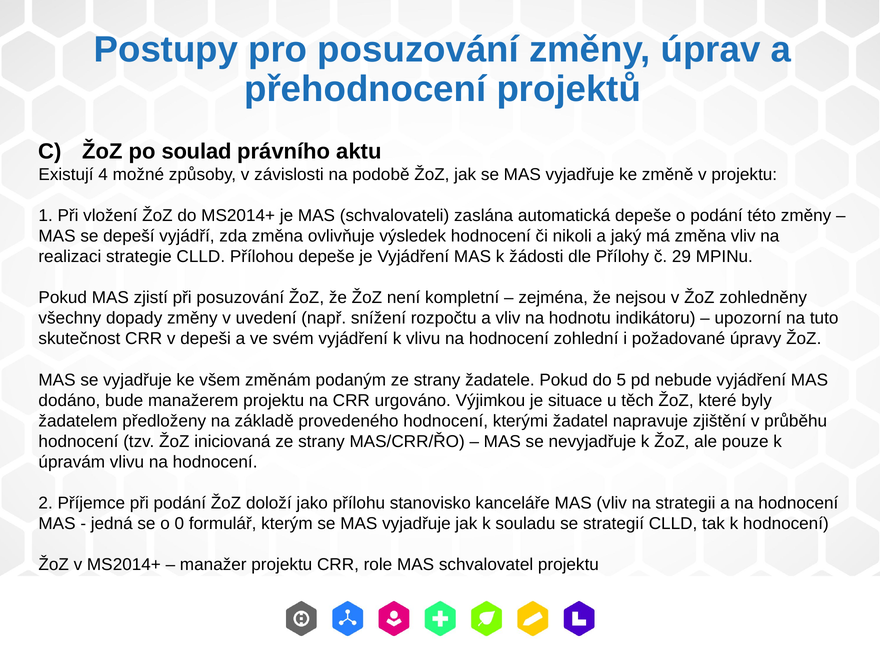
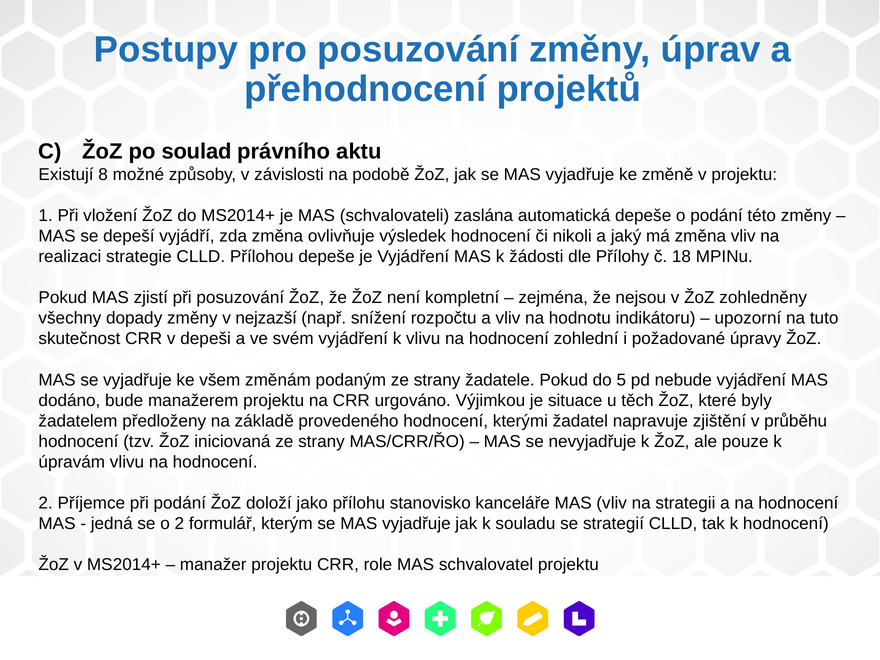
4: 4 -> 8
29: 29 -> 18
uvedení: uvedení -> nejzazší
o 0: 0 -> 2
